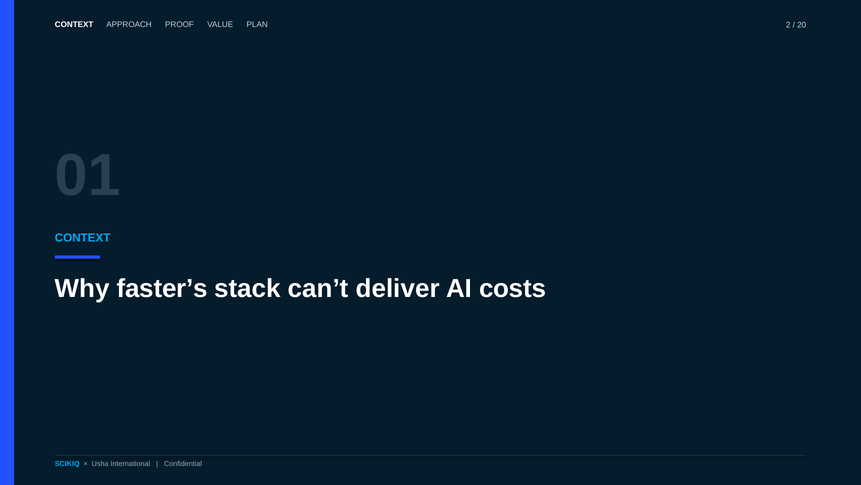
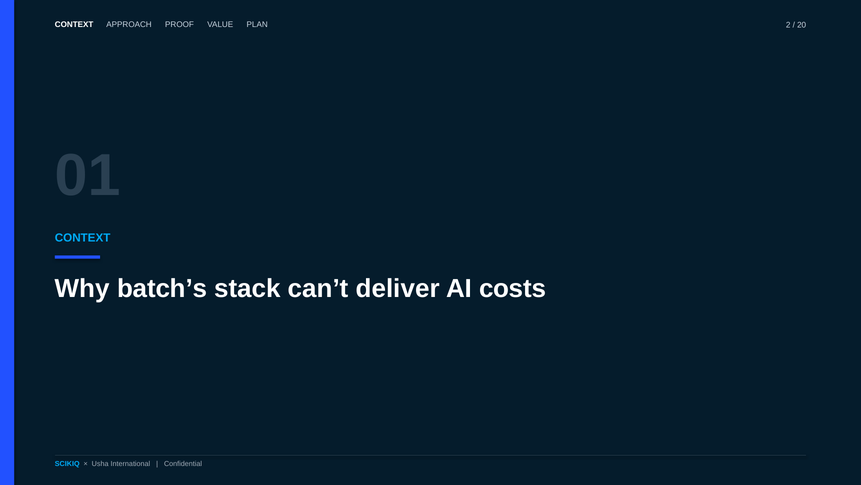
faster’s: faster’s -> batch’s
